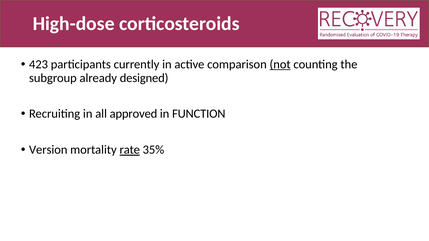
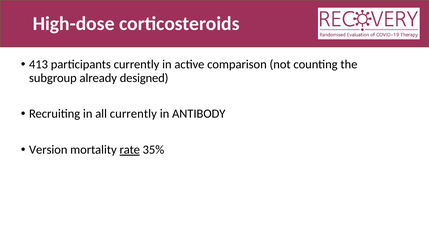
423: 423 -> 413
not underline: present -> none
all approved: approved -> currently
FUNCTION: FUNCTION -> ANTIBODY
